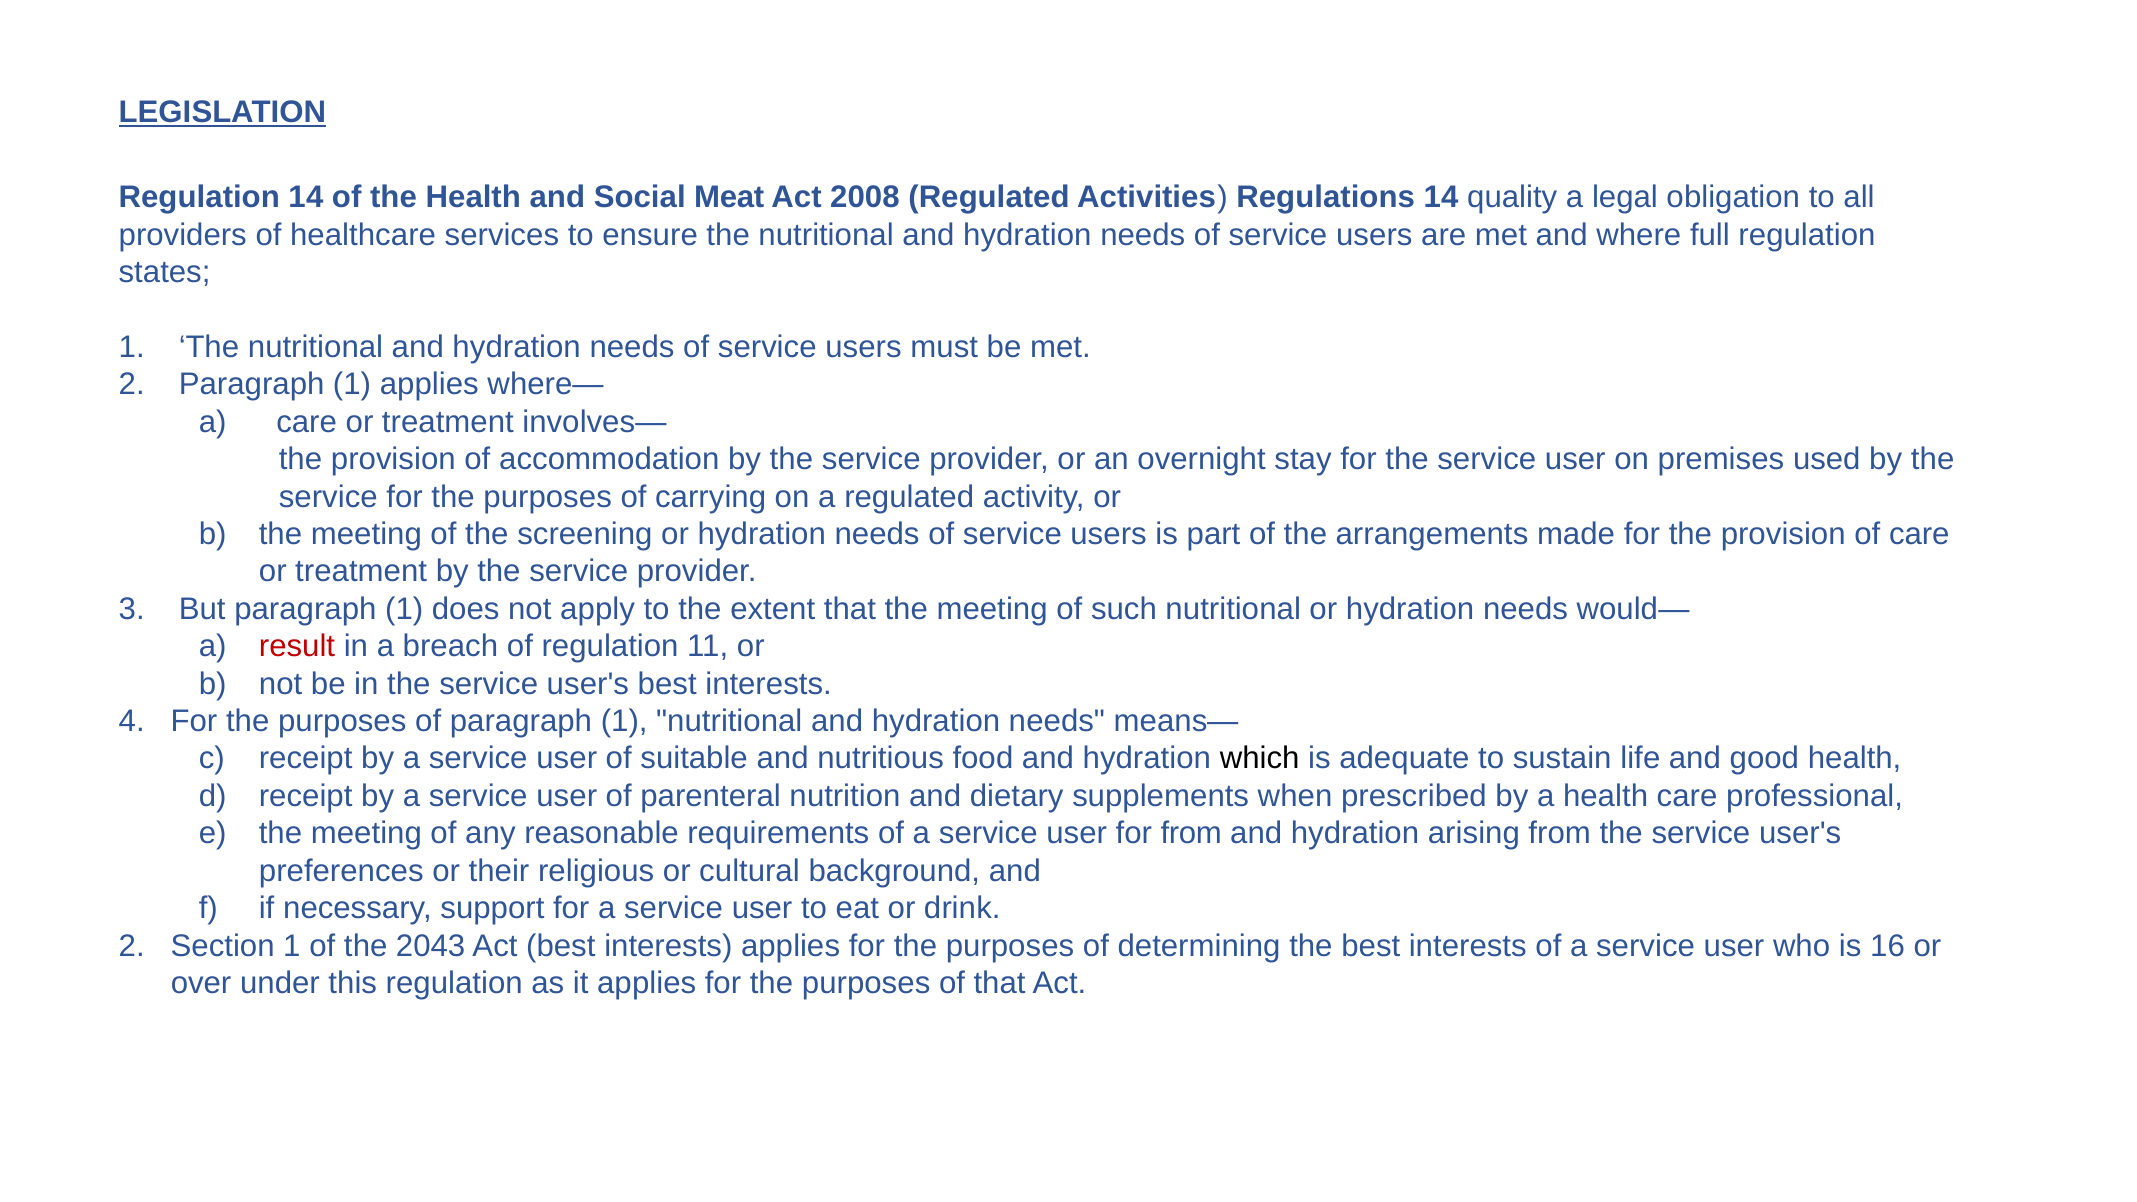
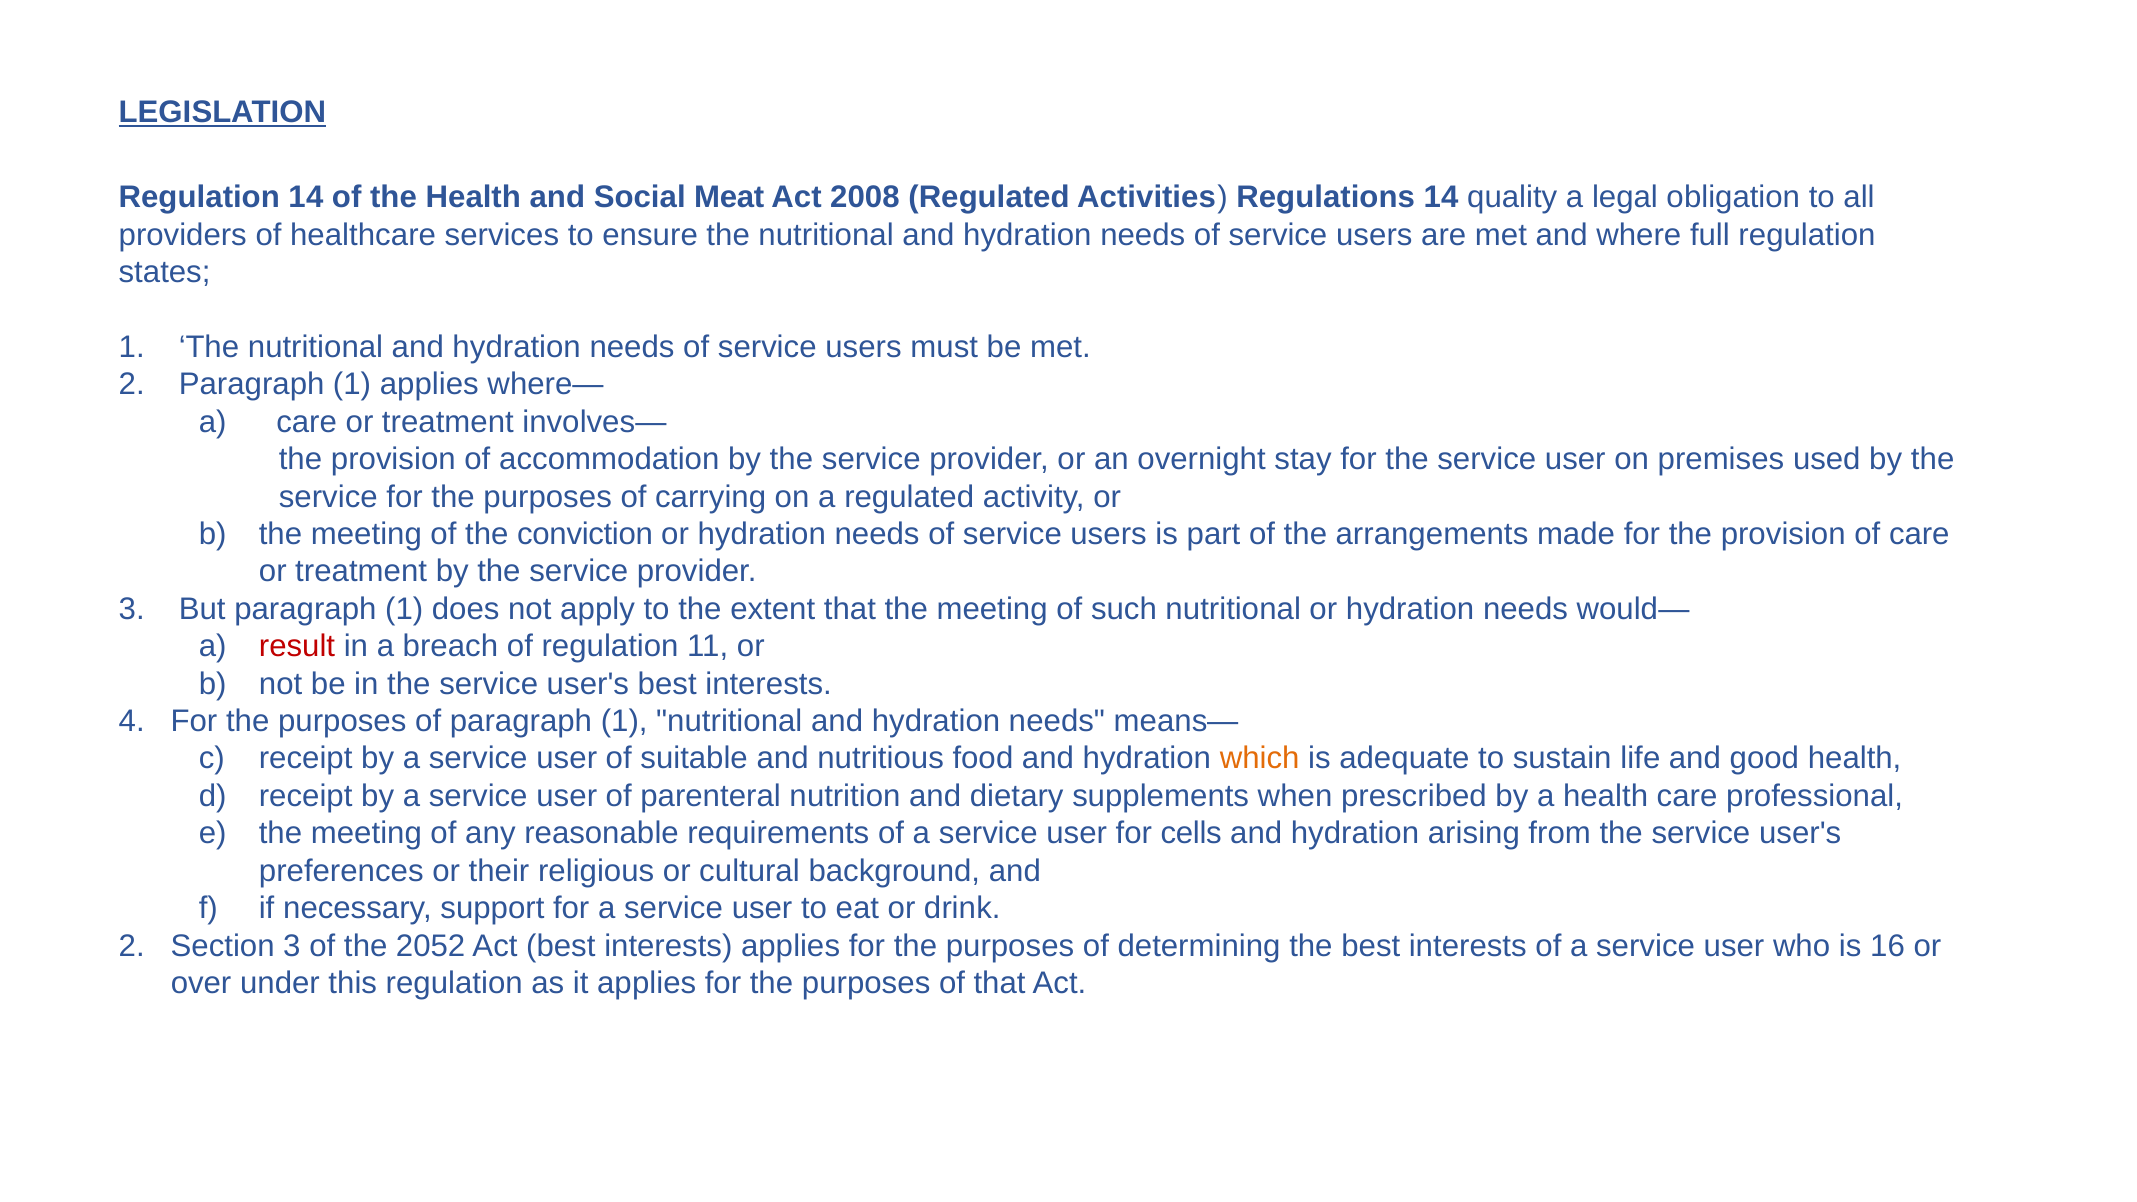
screening: screening -> conviction
which colour: black -> orange
for from: from -> cells
Section 1: 1 -> 3
2043: 2043 -> 2052
